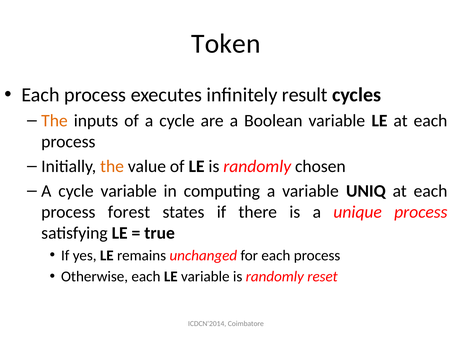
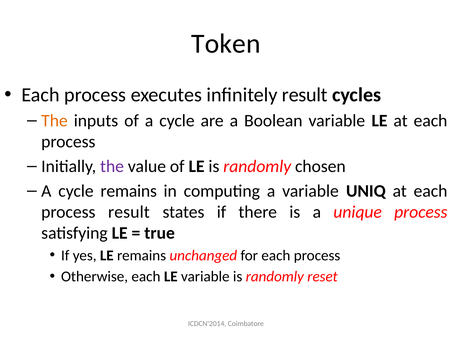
the at (112, 166) colour: orange -> purple
cycle variable: variable -> remains
process forest: forest -> result
